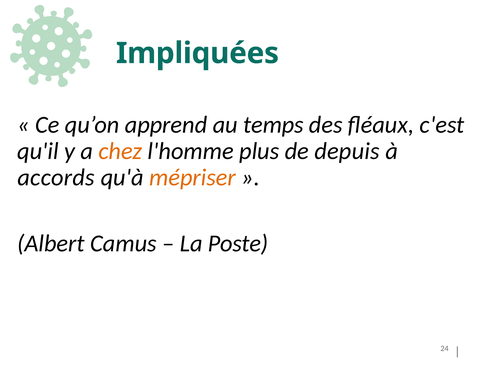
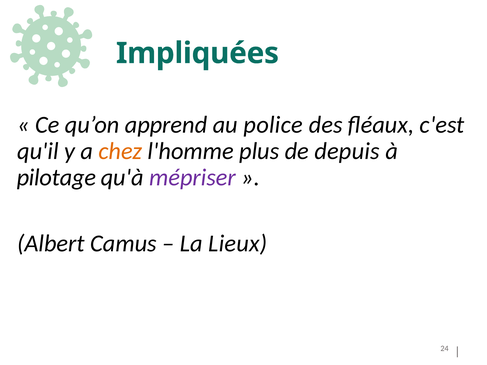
temps: temps -> police
accords: accords -> pilotage
mépriser colour: orange -> purple
Poste: Poste -> Lieux
